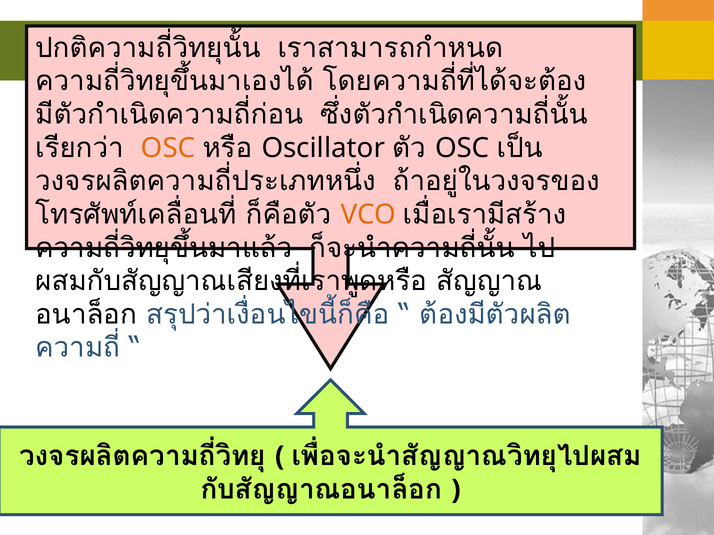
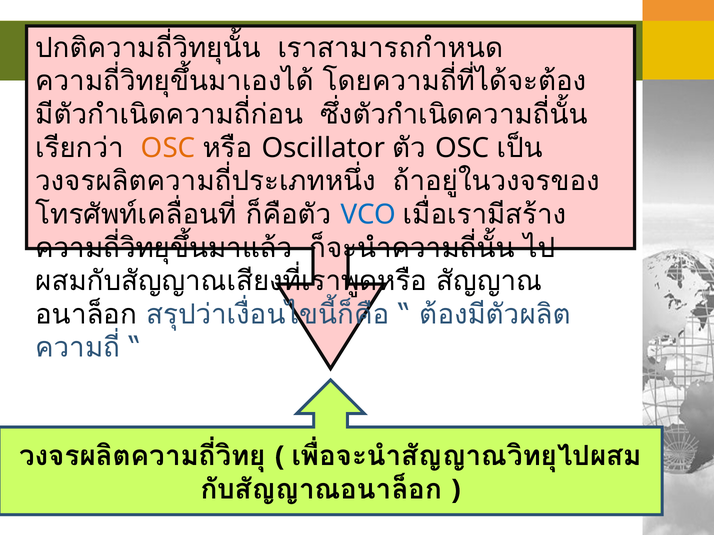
VCO colour: orange -> blue
